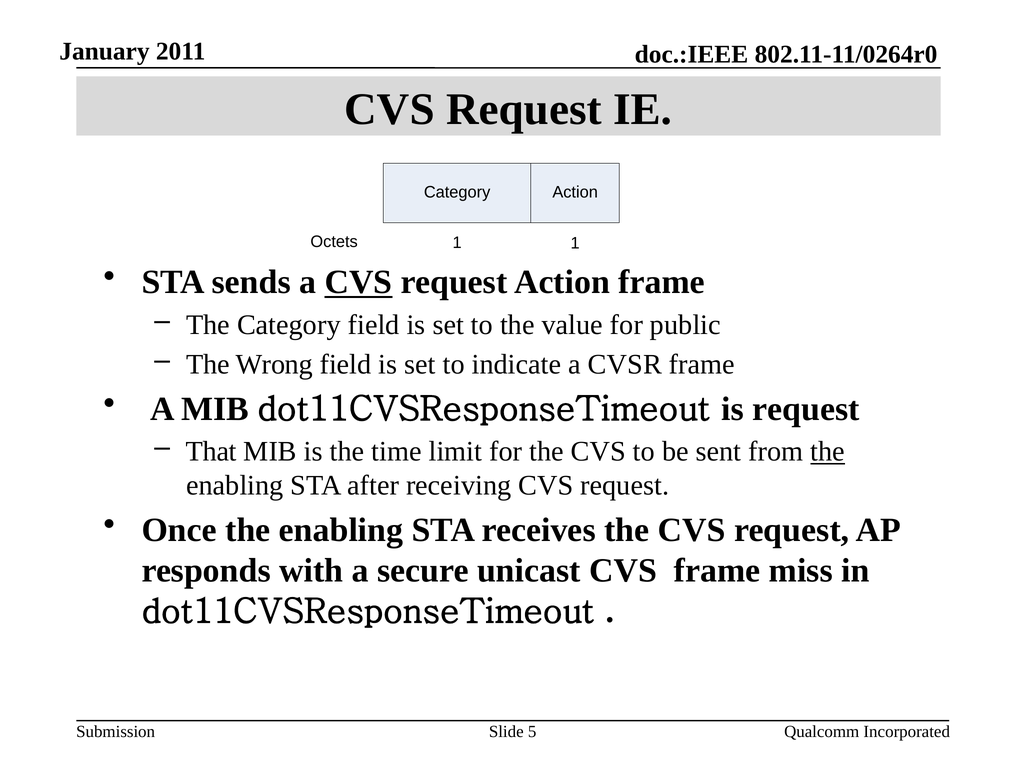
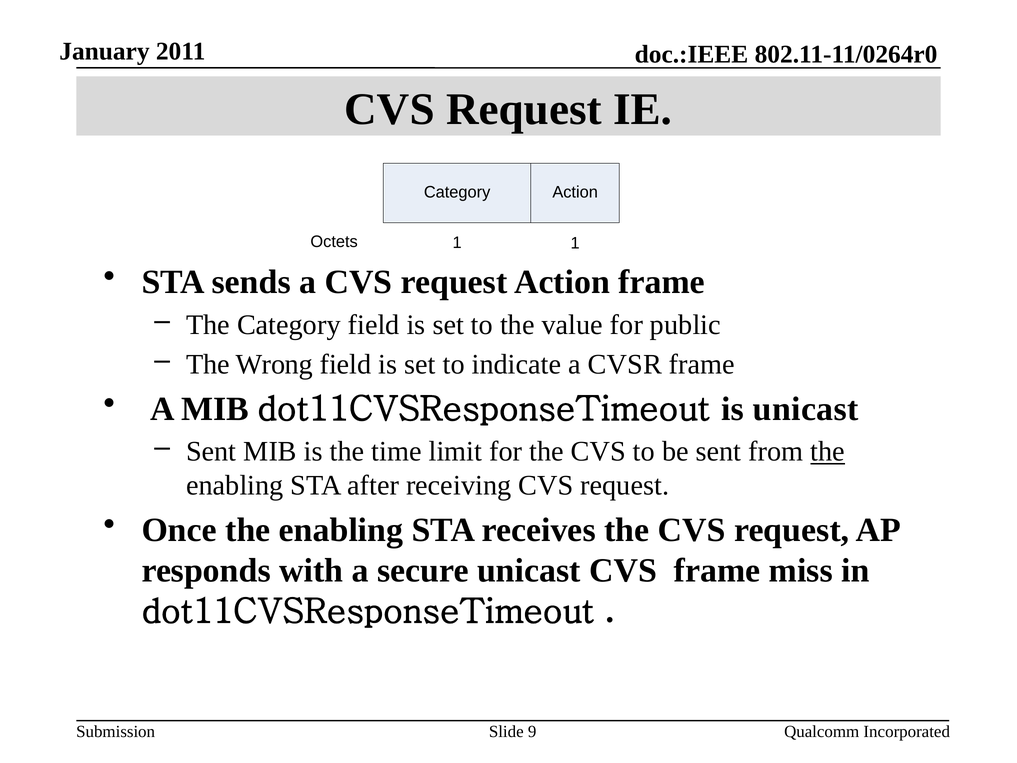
CVS at (358, 282) underline: present -> none
is request: request -> unicast
That at (211, 451): That -> Sent
5: 5 -> 9
